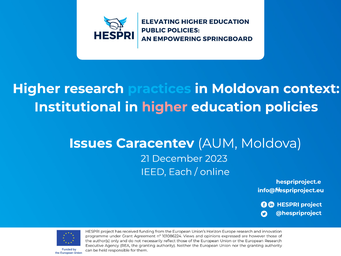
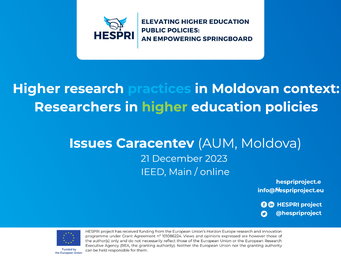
Institutional: Institutional -> Researchers
higher at (165, 107) colour: pink -> light green
Each: Each -> Main
